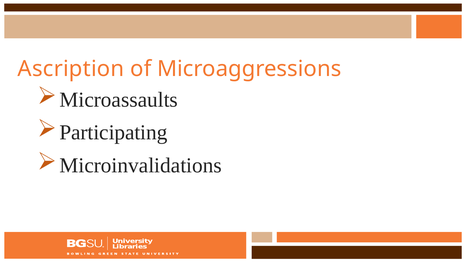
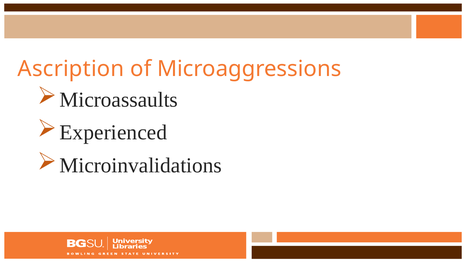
Participating: Participating -> Experienced
